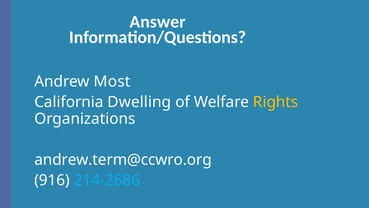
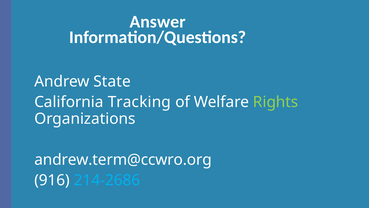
Most: Most -> State
Dwelling: Dwelling -> Tracking
Rights colour: yellow -> light green
